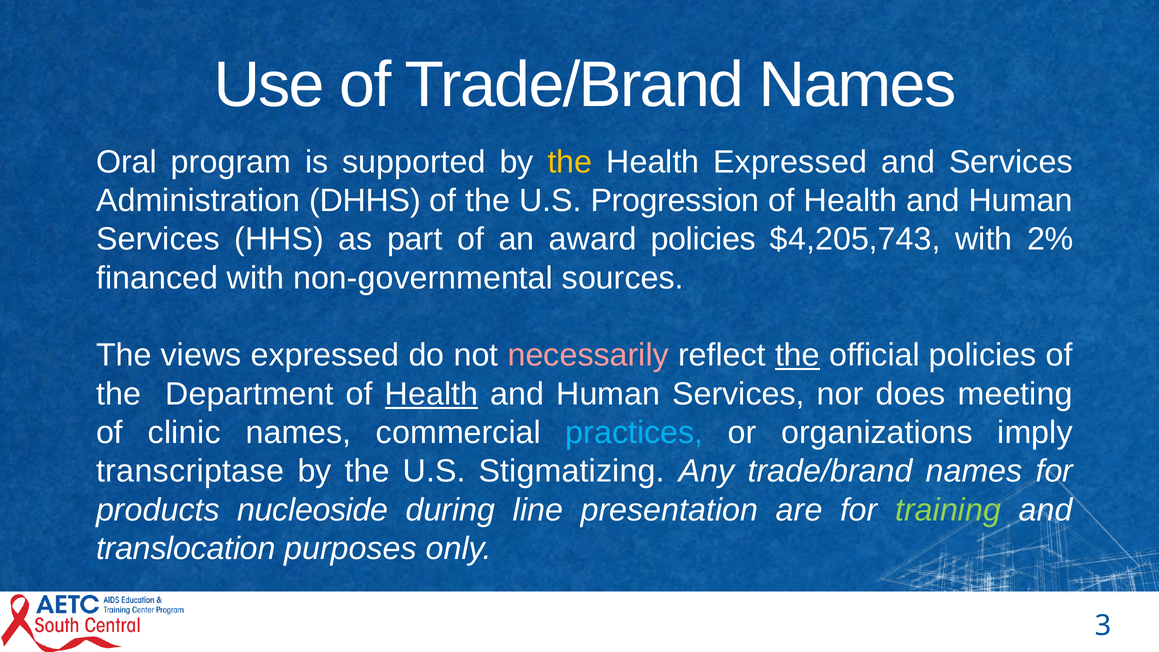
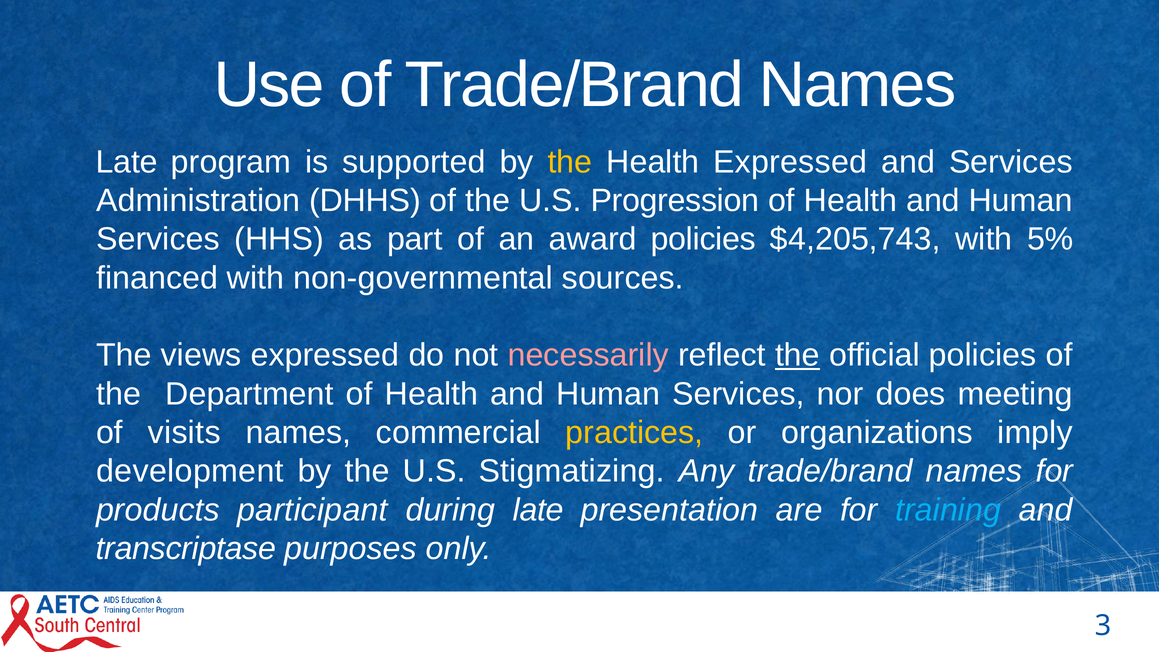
Oral at (127, 162): Oral -> Late
2%: 2% -> 5%
Health at (432, 394) underline: present -> none
clinic: clinic -> visits
practices colour: light blue -> yellow
transcriptase: transcriptase -> development
nucleoside: nucleoside -> participant
during line: line -> late
training colour: light green -> light blue
translocation: translocation -> transcriptase
